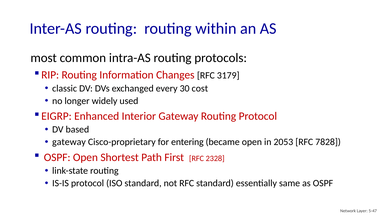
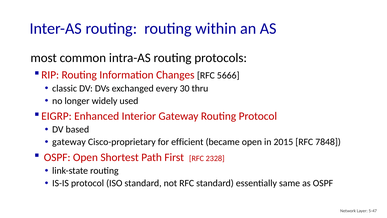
3179: 3179 -> 5666
cost: cost -> thru
entering: entering -> efficient
2053: 2053 -> 2015
7828: 7828 -> 7848
